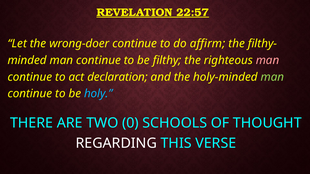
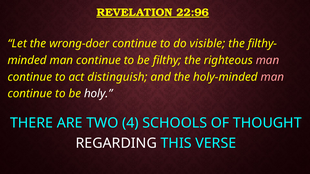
22:57: 22:57 -> 22:96
affirm: affirm -> visible
declaration: declaration -> distinguish
man at (272, 77) colour: light green -> pink
holy colour: light blue -> white
0: 0 -> 4
